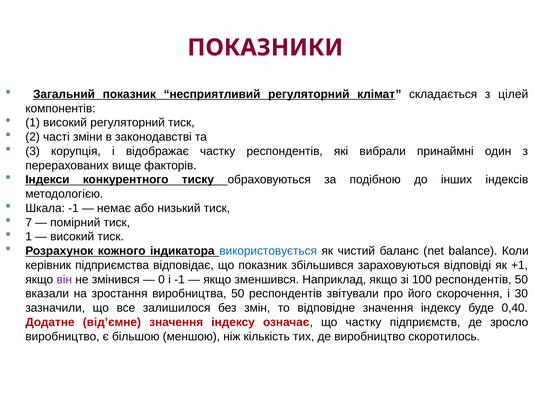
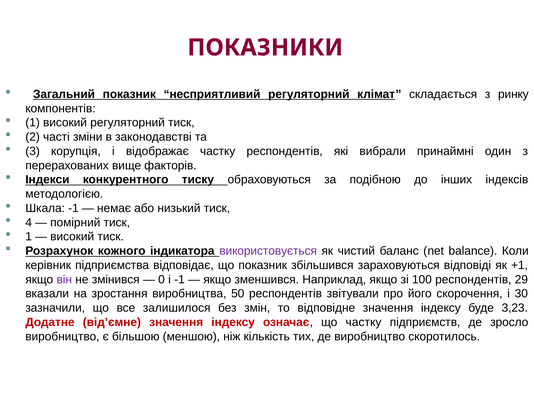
цілей: цілей -> ринку
7: 7 -> 4
використовується colour: blue -> purple
респондентів 50: 50 -> 29
0,40: 0,40 -> 3,23
